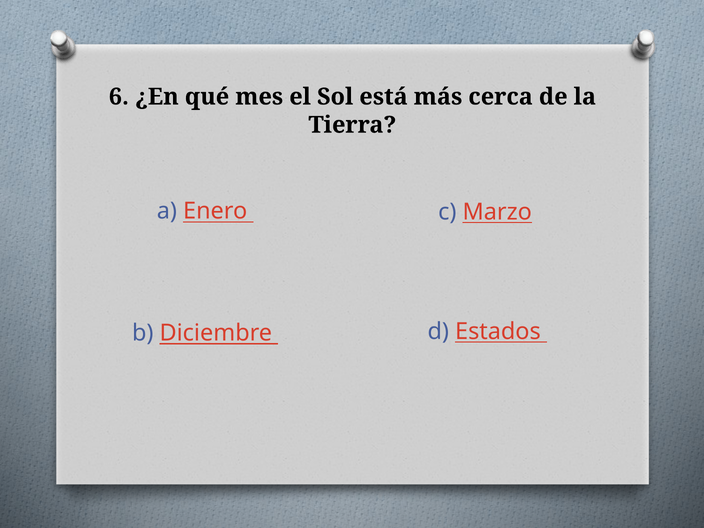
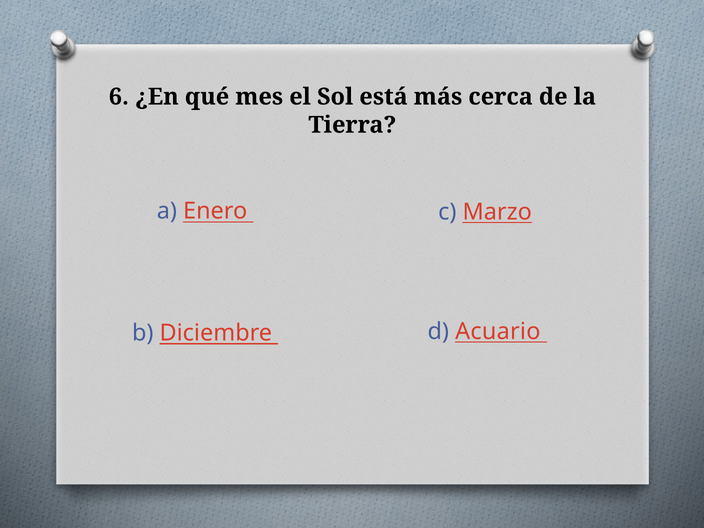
Estados: Estados -> Acuario
